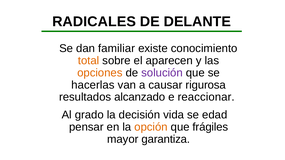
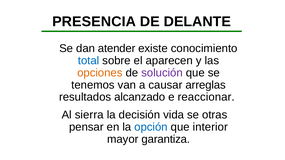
RADICALES: RADICALES -> PRESENCIA
familiar: familiar -> atender
total colour: orange -> blue
hacerlas: hacerlas -> tenemos
rigurosa: rigurosa -> arreglas
grado: grado -> sierra
edad: edad -> otras
opción colour: orange -> blue
frágiles: frágiles -> interior
